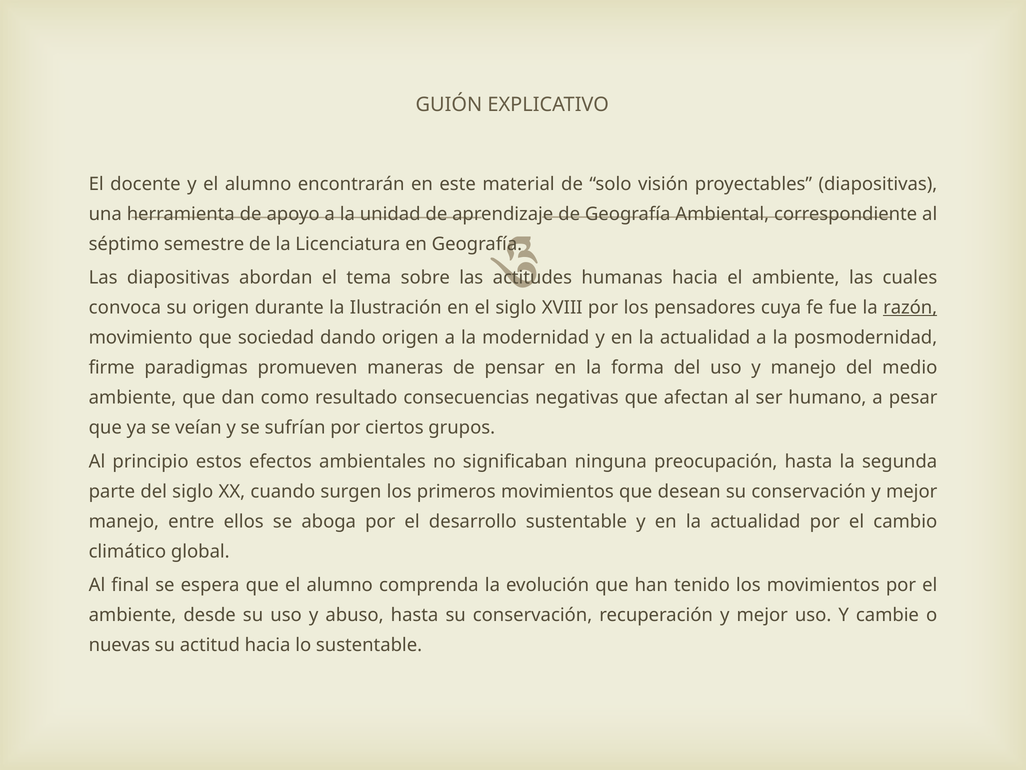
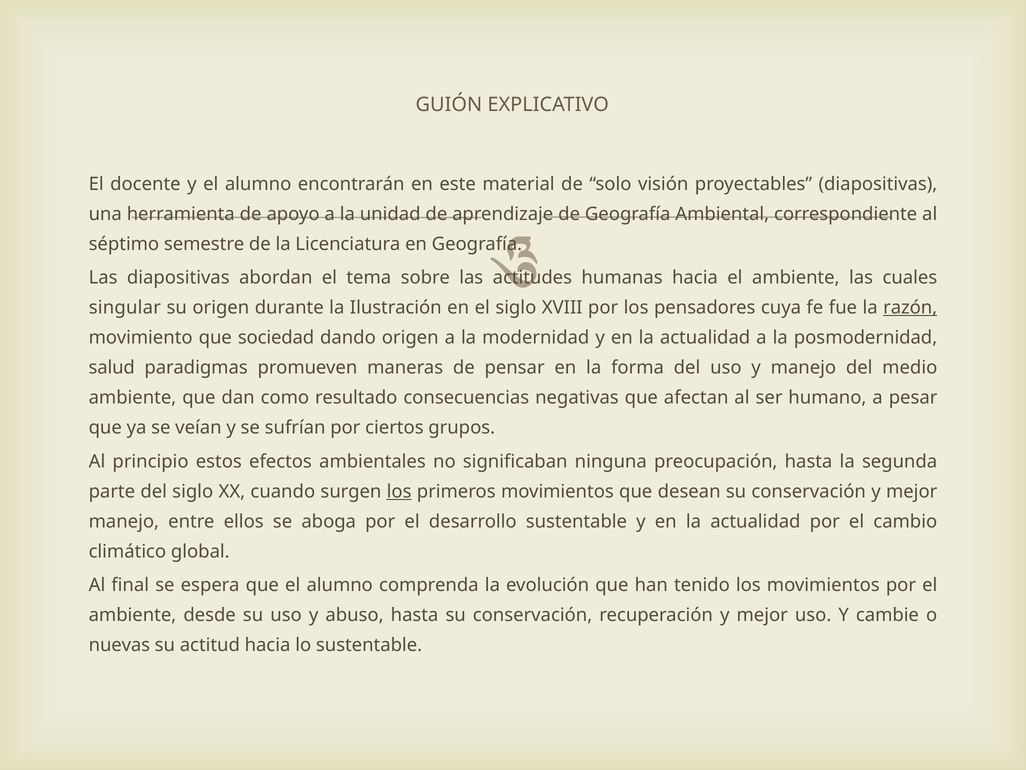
convoca: convoca -> singular
firme: firme -> salud
los at (399, 491) underline: none -> present
